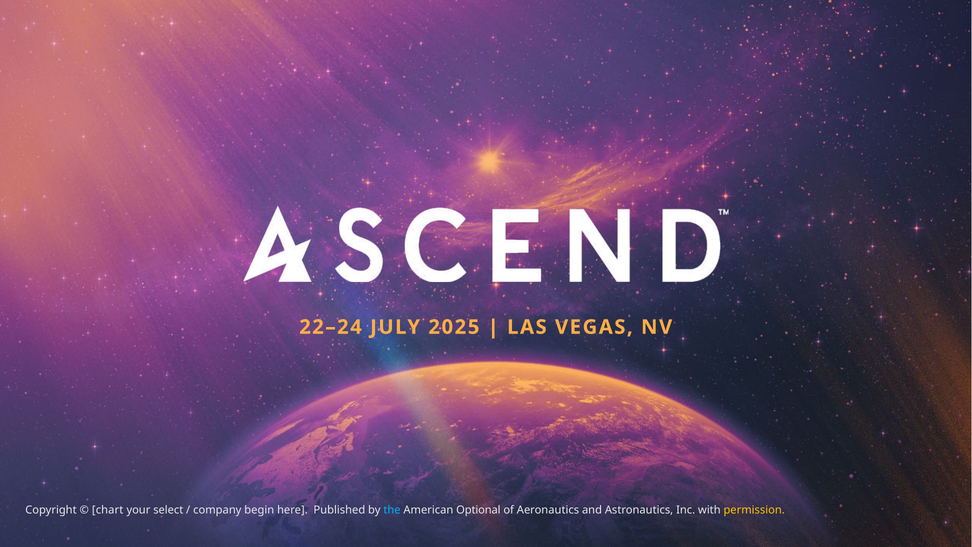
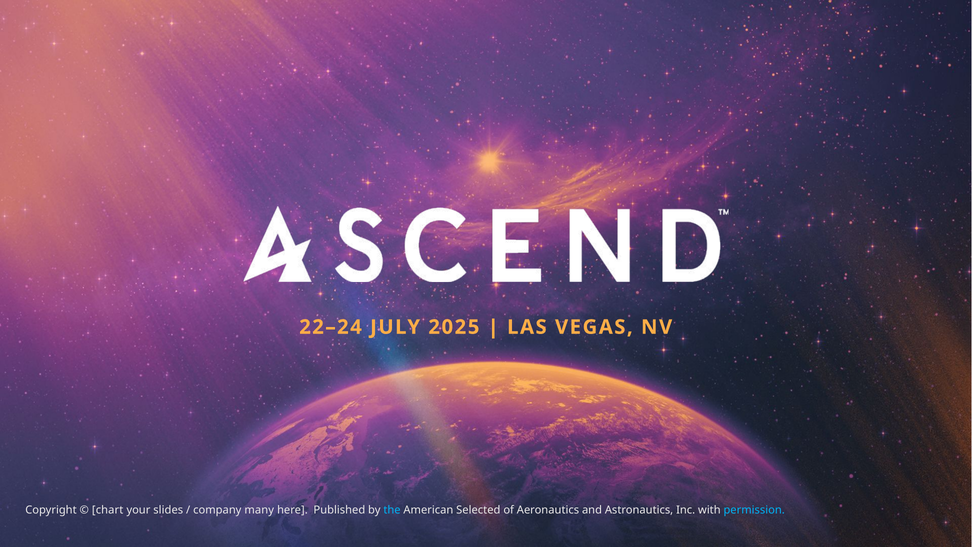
select: select -> slides
begin: begin -> many
Optional: Optional -> Selected
permission colour: yellow -> light blue
